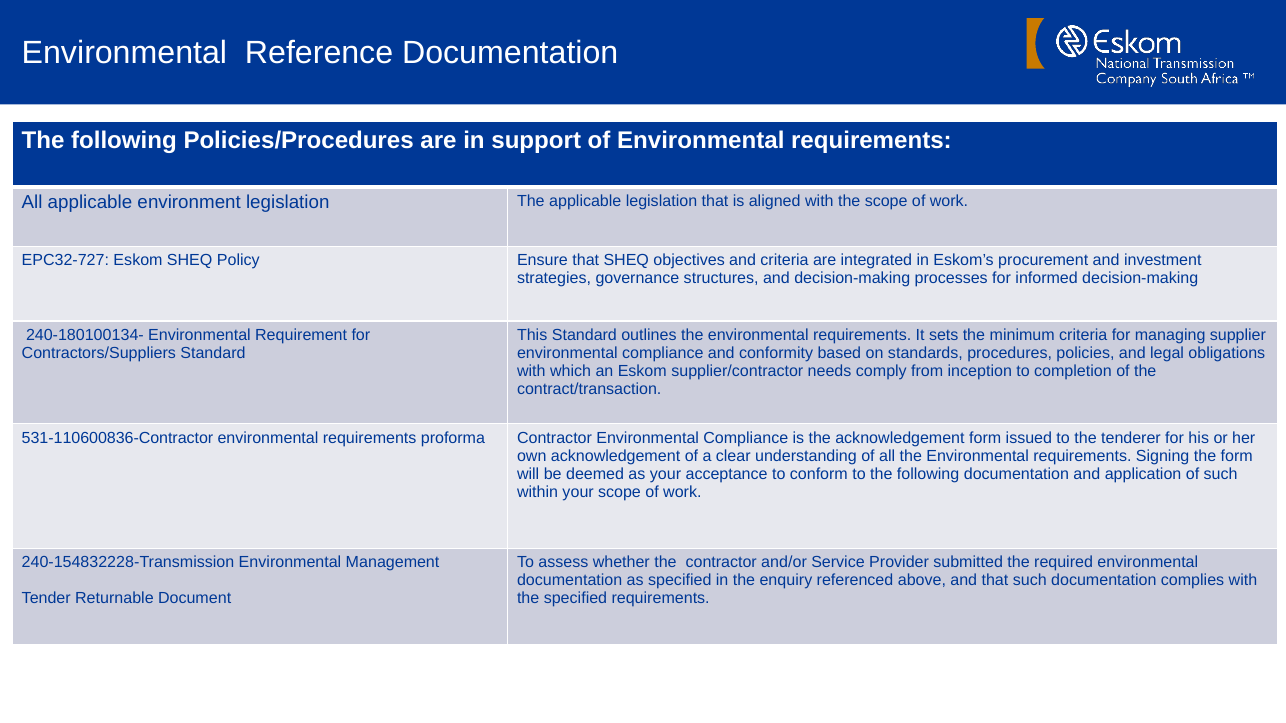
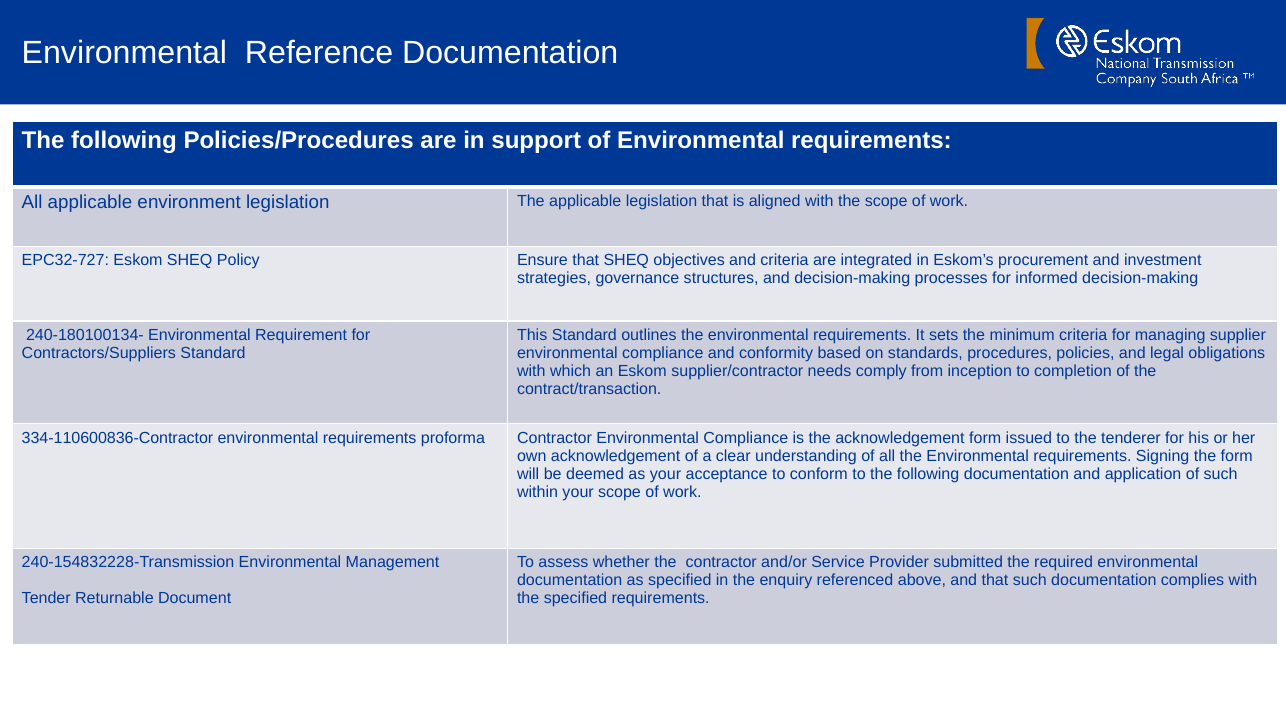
531-110600836-Contractor: 531-110600836-Contractor -> 334-110600836-Contractor
